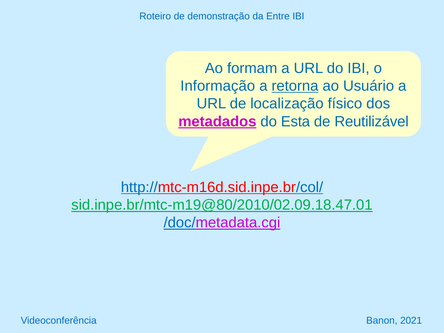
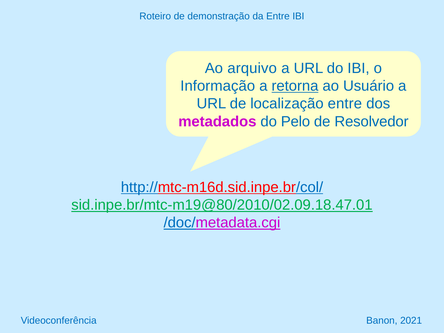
formam: formam -> arquivo
localização físico: físico -> entre
metadados underline: present -> none
Esta: Esta -> Pelo
Reutilizável: Reutilizável -> Resolvedor
